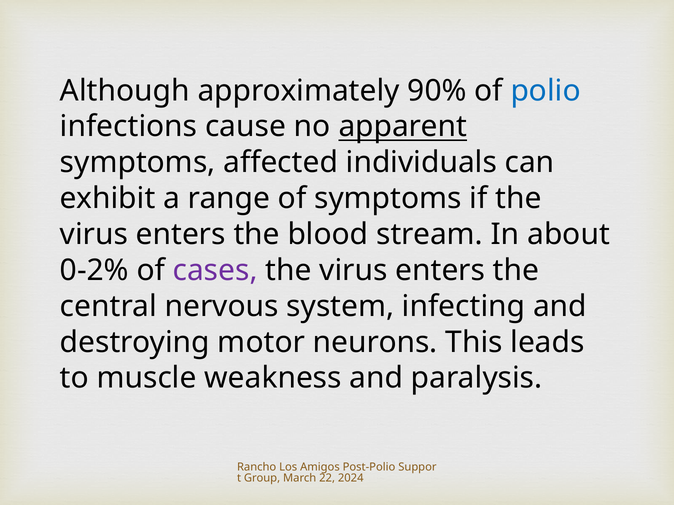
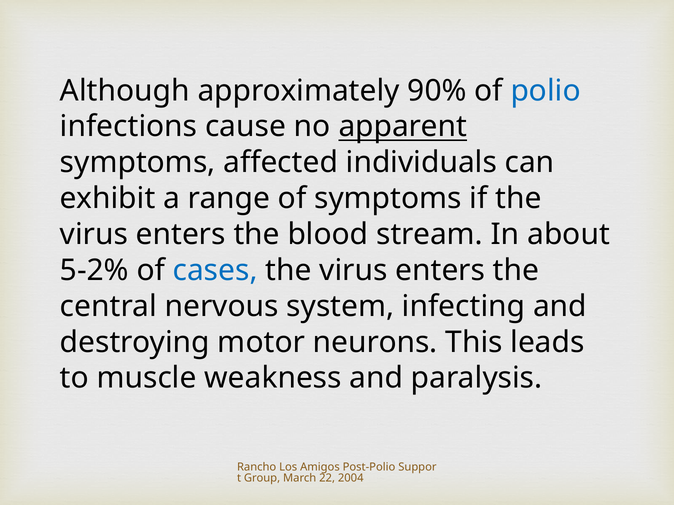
0-2%: 0-2% -> 5-2%
cases colour: purple -> blue
2024: 2024 -> 2004
